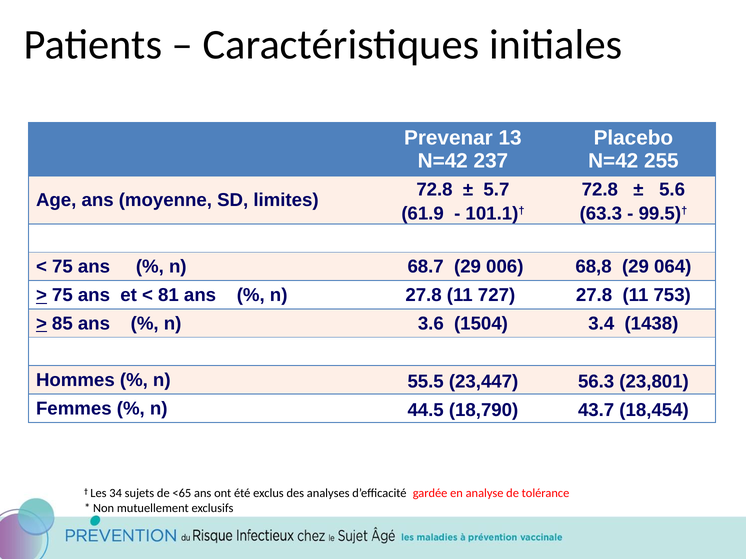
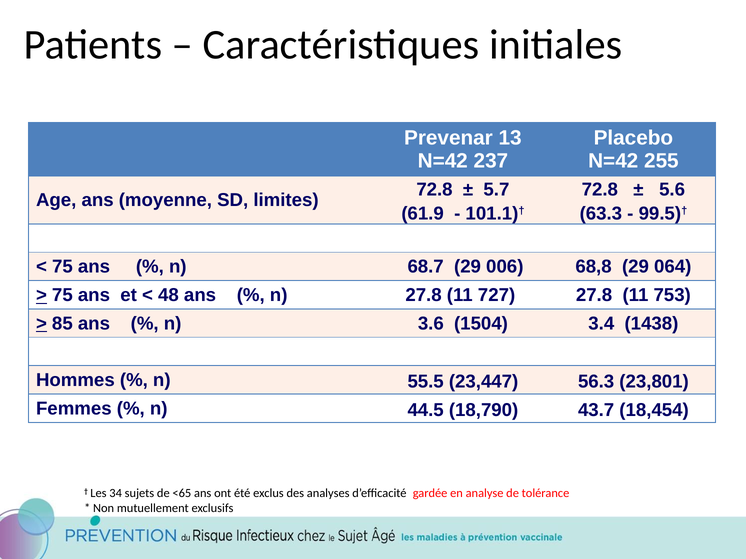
81: 81 -> 48
